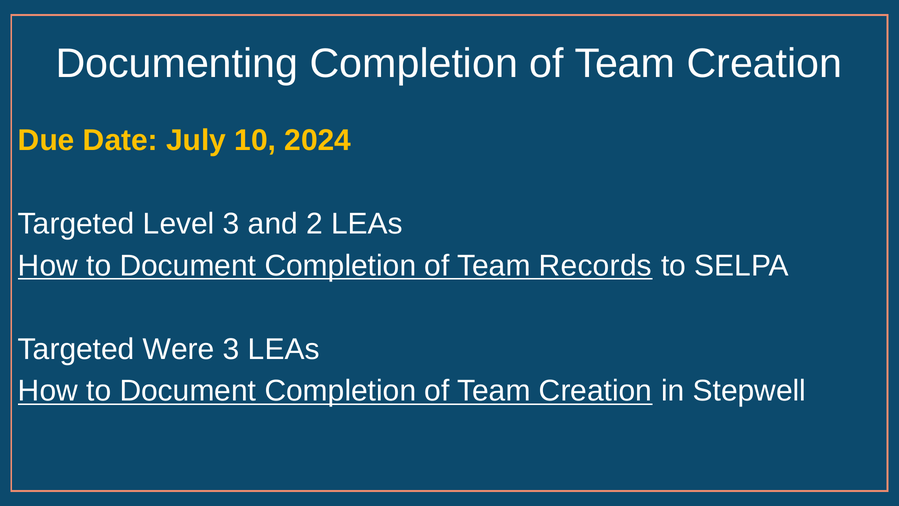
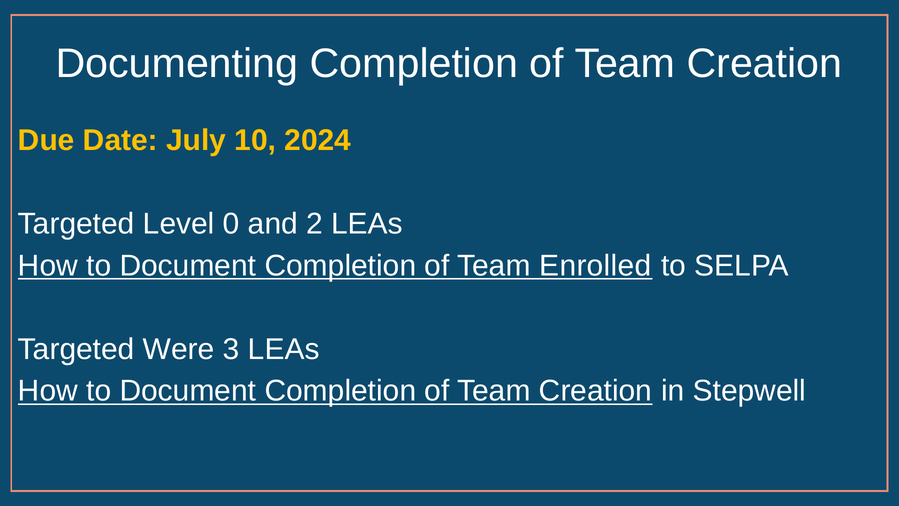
Level 3: 3 -> 0
Records: Records -> Enrolled
